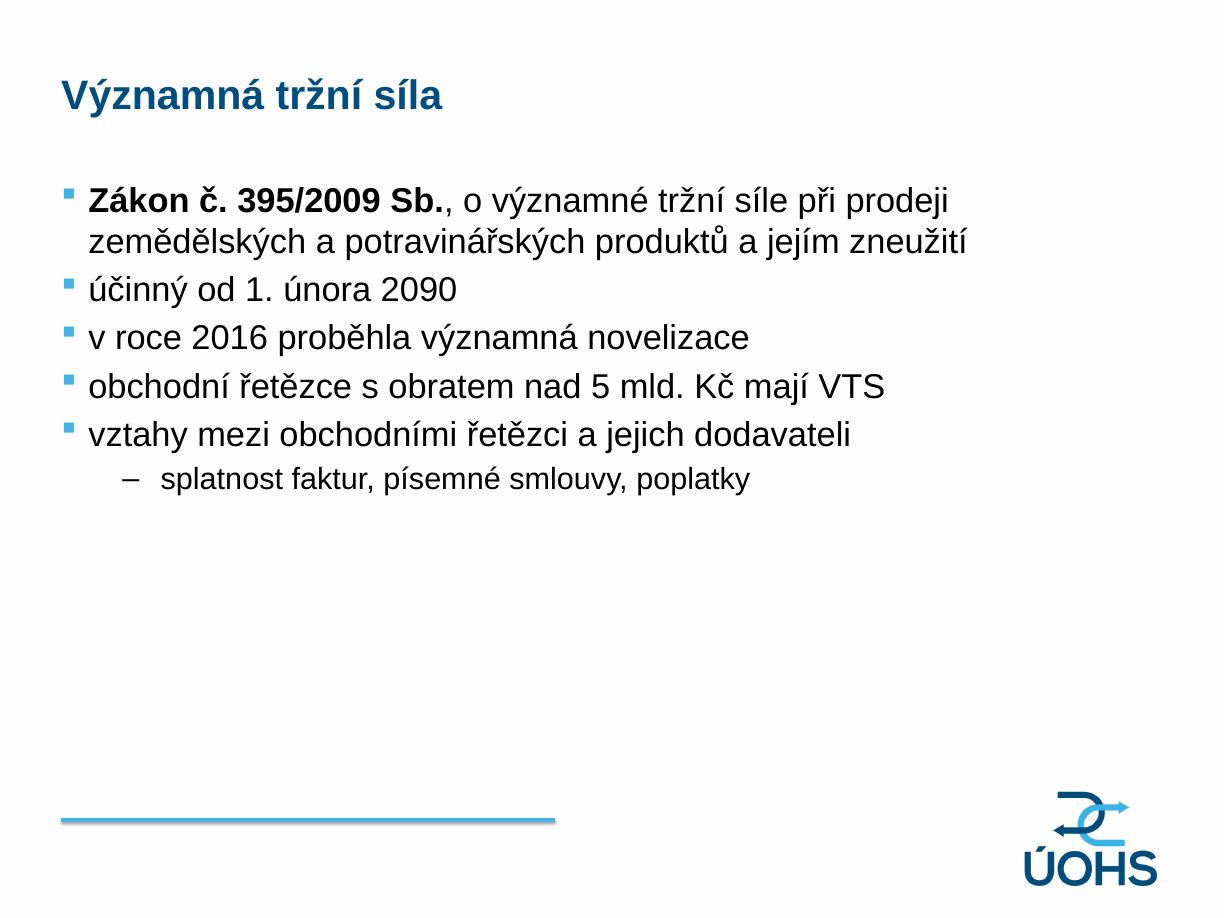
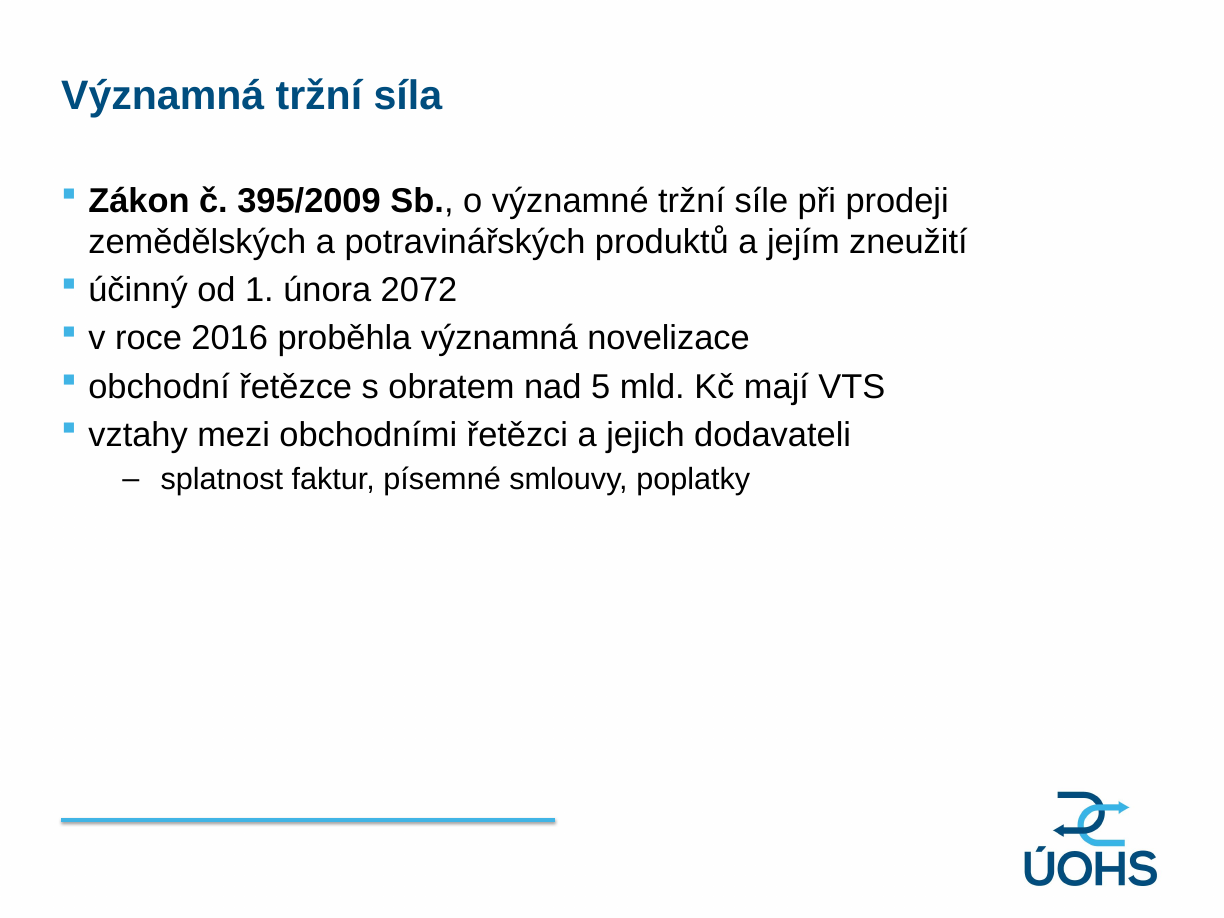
2090: 2090 -> 2072
